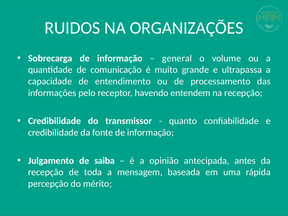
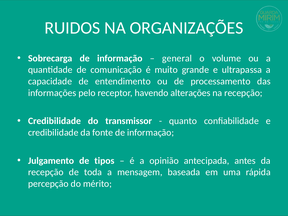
entendem: entendem -> alterações
saiba: saiba -> tipos
